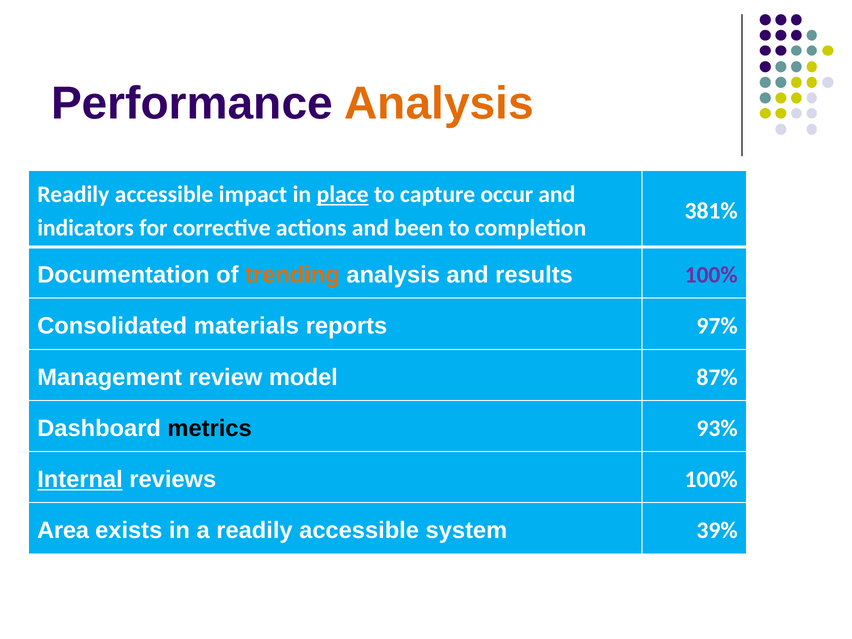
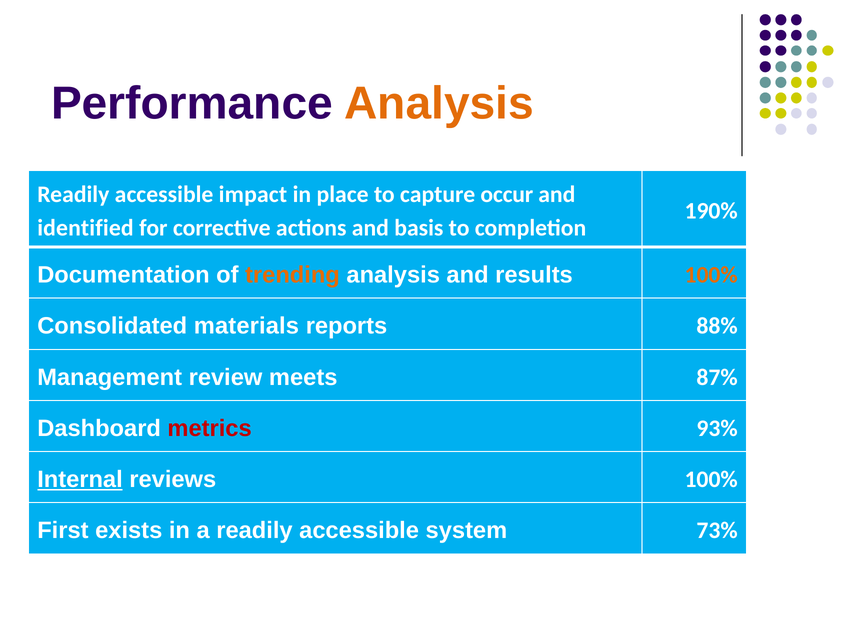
place underline: present -> none
381%: 381% -> 190%
indicators: indicators -> identified
been: been -> basis
100% at (711, 275) colour: purple -> orange
97%: 97% -> 88%
model: model -> meets
metrics colour: black -> red
Area: Area -> First
39%: 39% -> 73%
